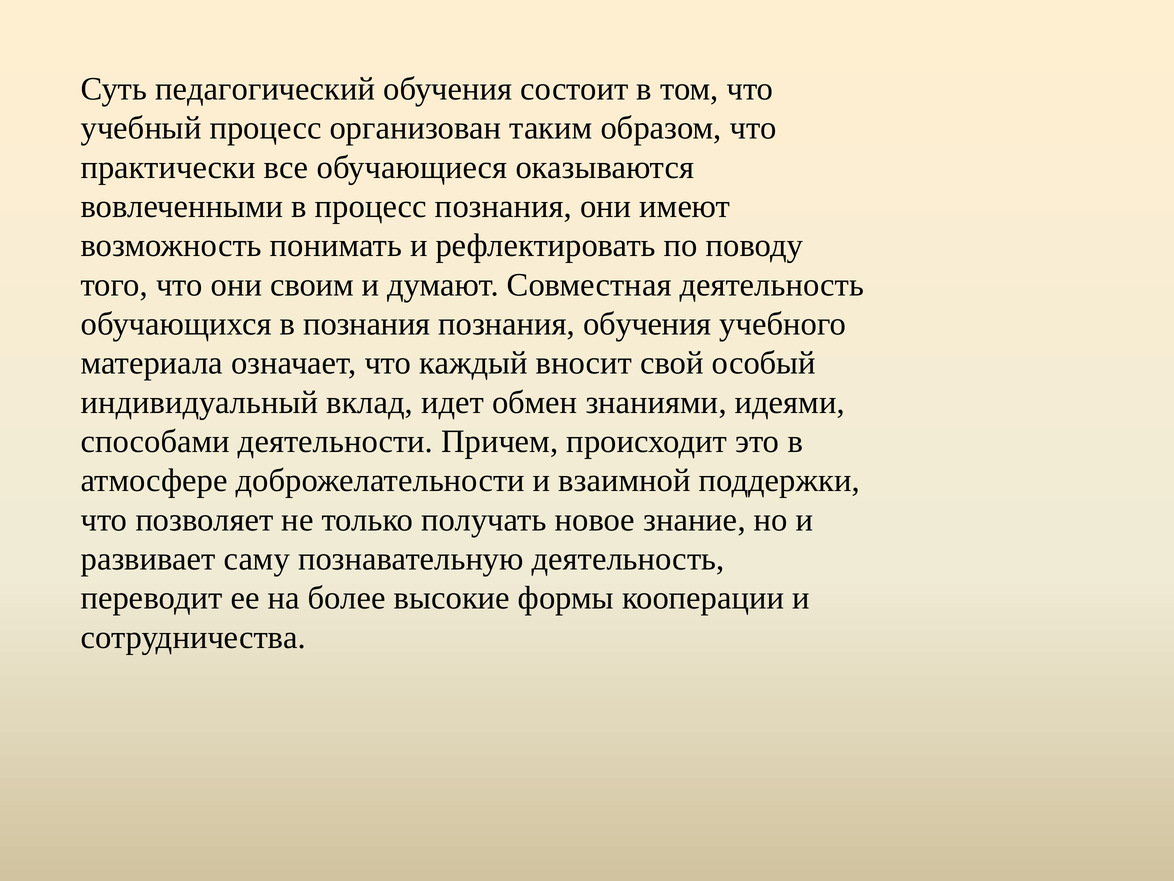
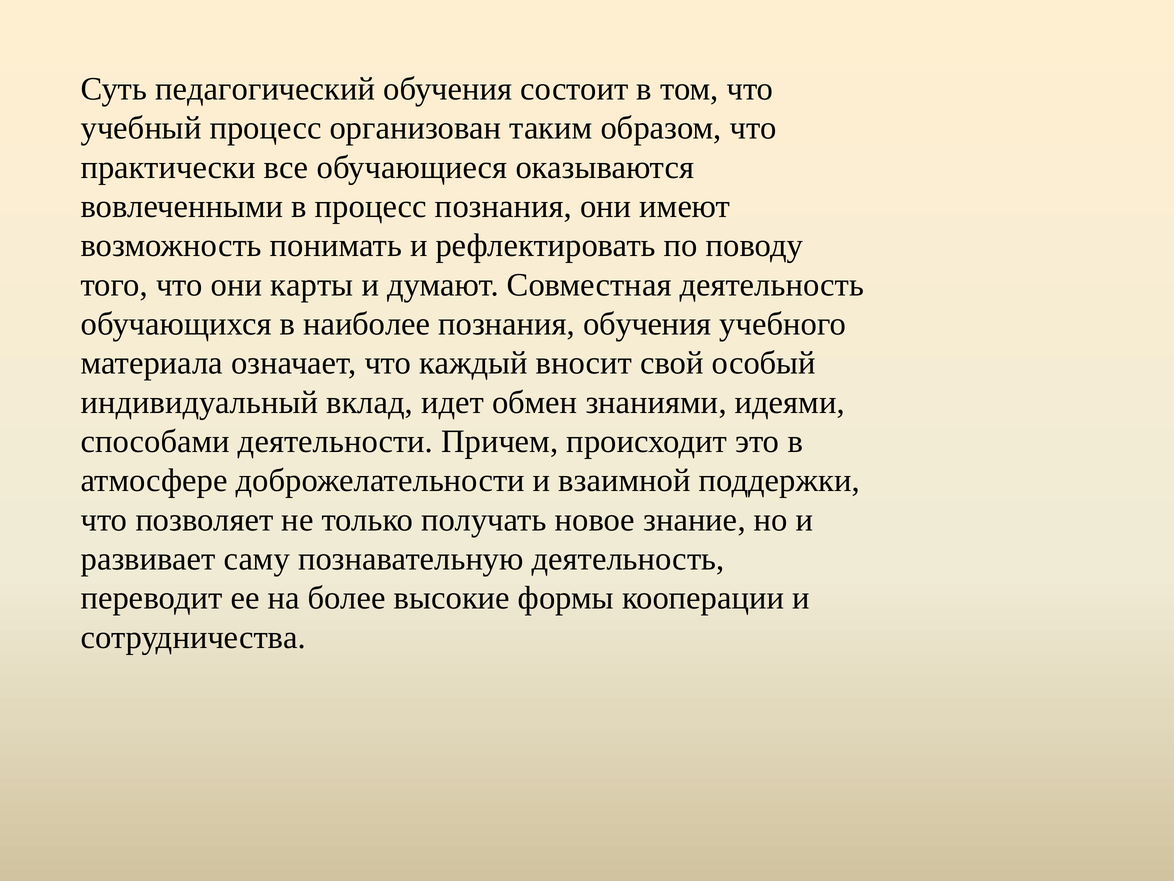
своим: своим -> карты
в познания: познания -> наиболее
